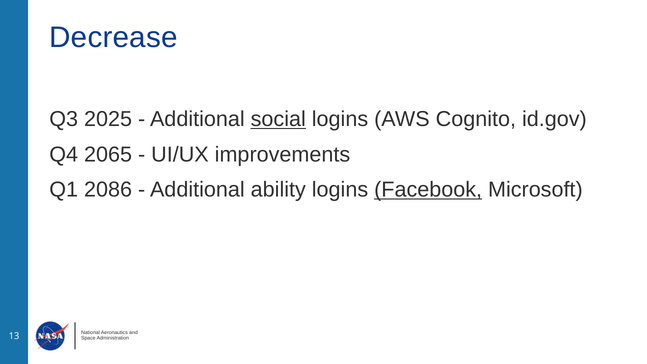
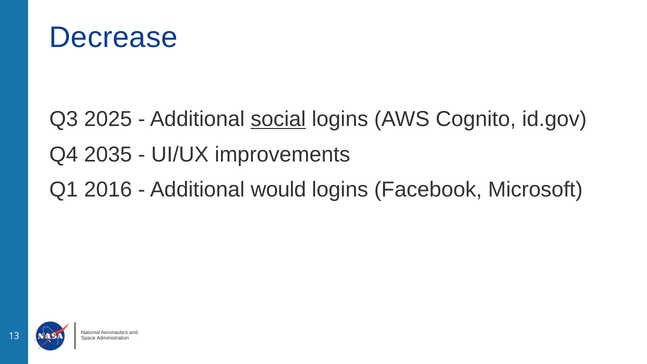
2065: 2065 -> 2035
2086: 2086 -> 2016
ability: ability -> would
Facebook underline: present -> none
